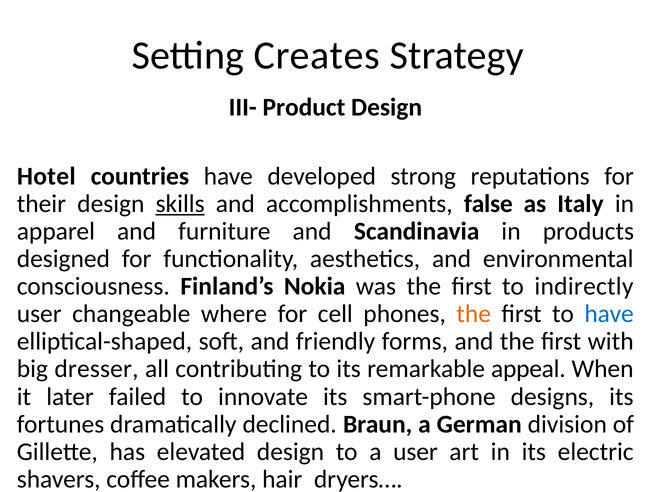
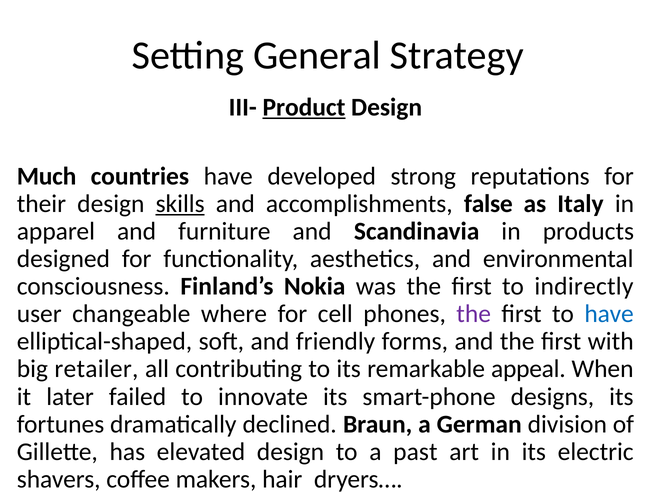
Creates: Creates -> General
Product underline: none -> present
Hotel: Hotel -> Much
the at (474, 314) colour: orange -> purple
dresser: dresser -> retailer
a user: user -> past
